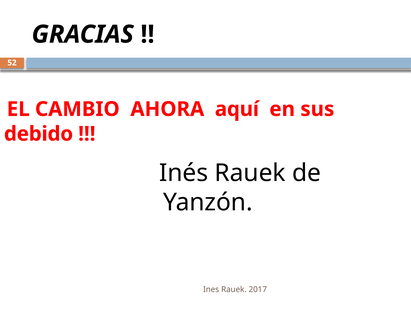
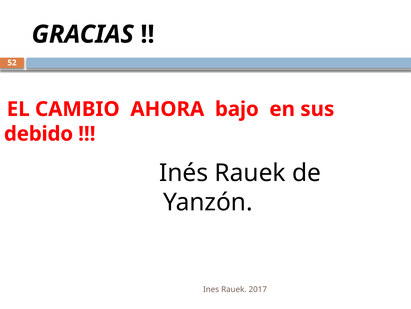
aquí: aquí -> bajo
